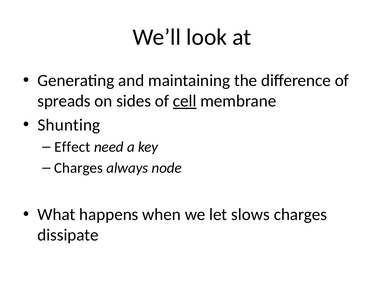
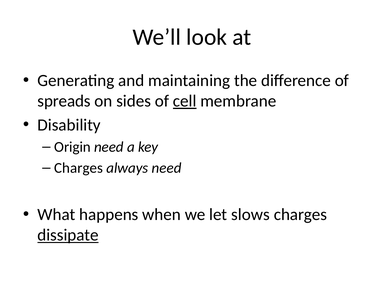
Shunting: Shunting -> Disability
Effect: Effect -> Origin
always node: node -> need
dissipate underline: none -> present
